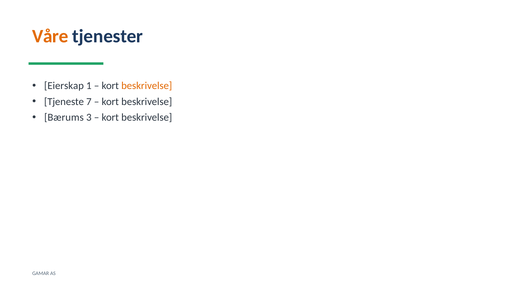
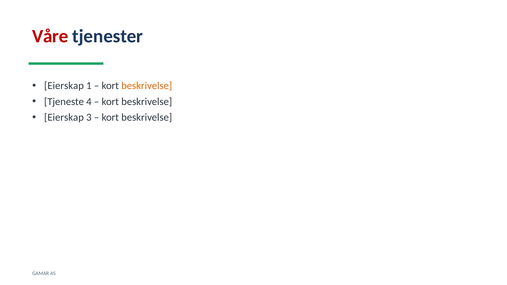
Våre colour: orange -> red
7: 7 -> 4
Bærums at (64, 118): Bærums -> Eierskap
